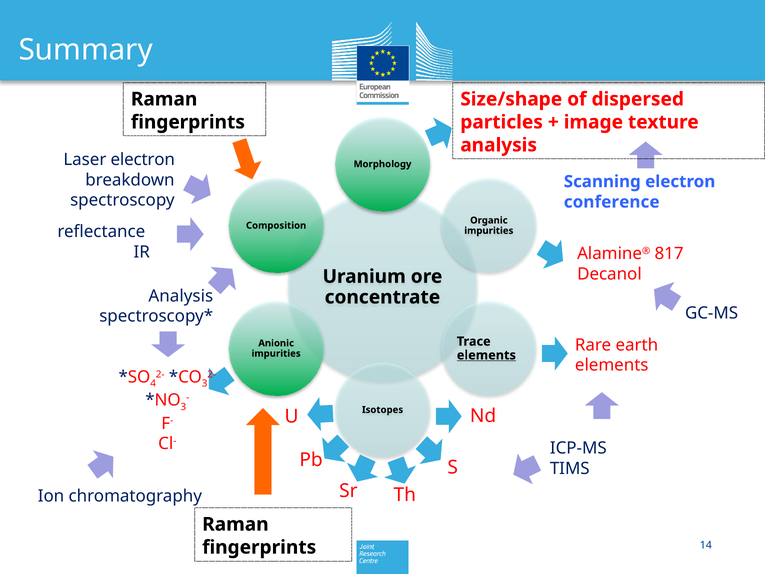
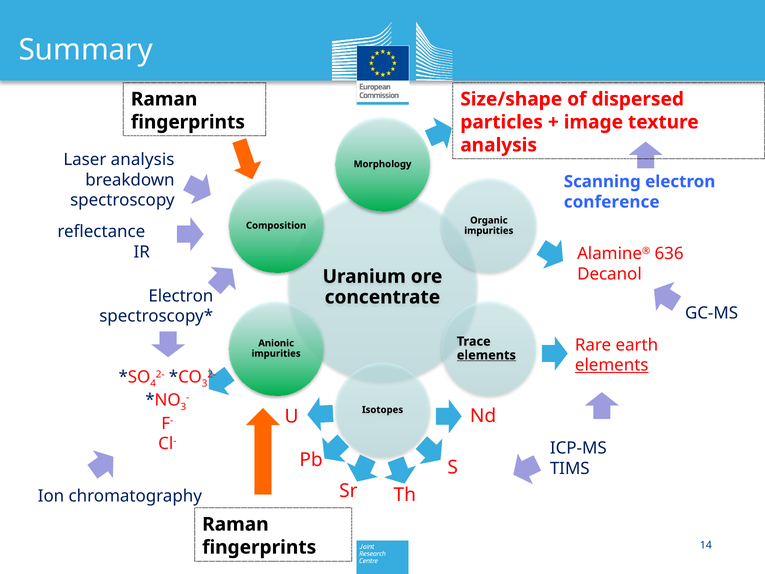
Laser electron: electron -> analysis
817: 817 -> 636
Analysis at (181, 296): Analysis -> Electron
elements at (612, 365) underline: none -> present
